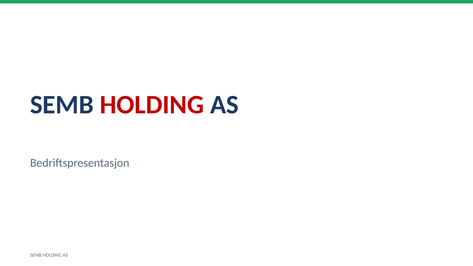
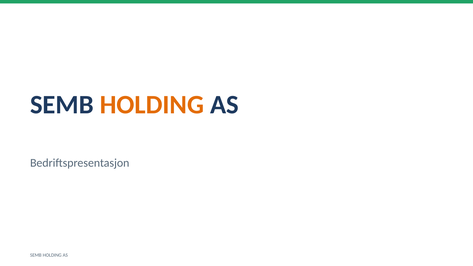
HOLDING at (152, 105) colour: red -> orange
